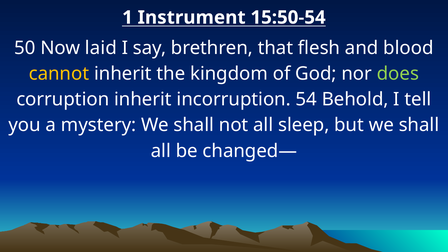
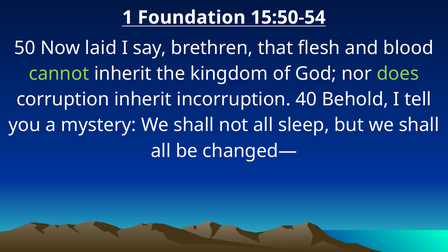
Instrument: Instrument -> Foundation
cannot colour: yellow -> light green
54: 54 -> 40
